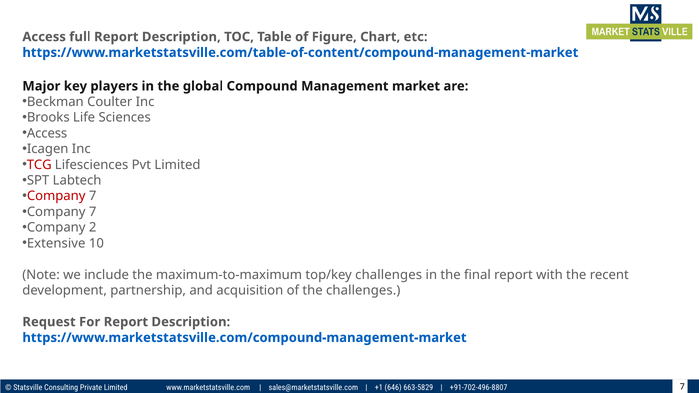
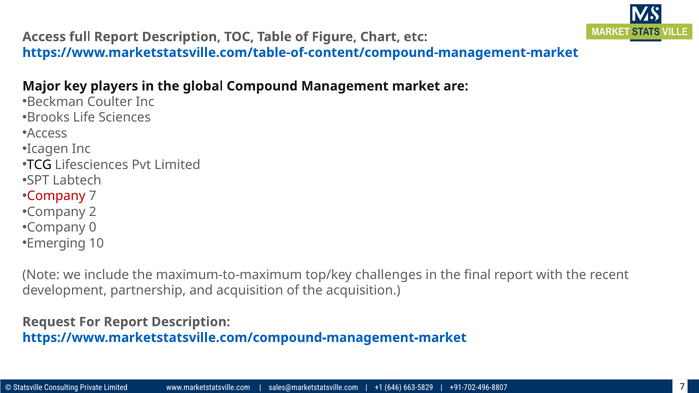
TCG colour: red -> black
7 at (93, 212): 7 -> 2
2: 2 -> 0
Extensive: Extensive -> Emerging
the challenges: challenges -> acquisition
